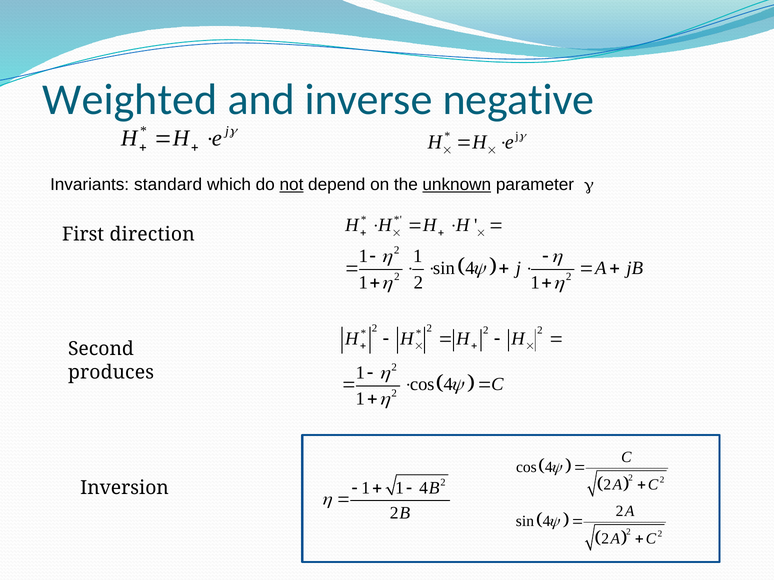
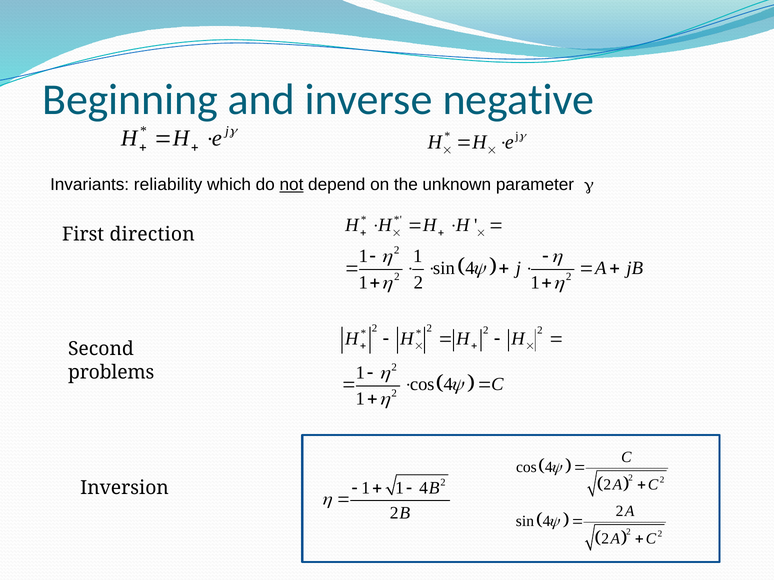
Weighted: Weighted -> Beginning
standard: standard -> reliability
unknown underline: present -> none
produces: produces -> problems
